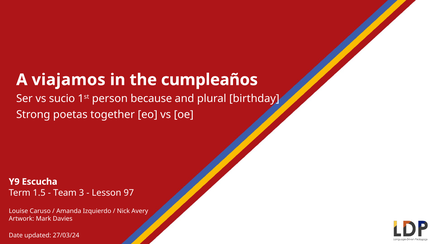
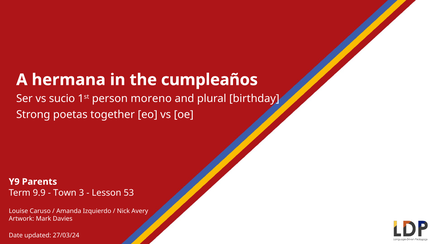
viajamos: viajamos -> hermana
because: because -> moreno
Escucha: Escucha -> Parents
1.5: 1.5 -> 9.9
Team: Team -> Town
97: 97 -> 53
